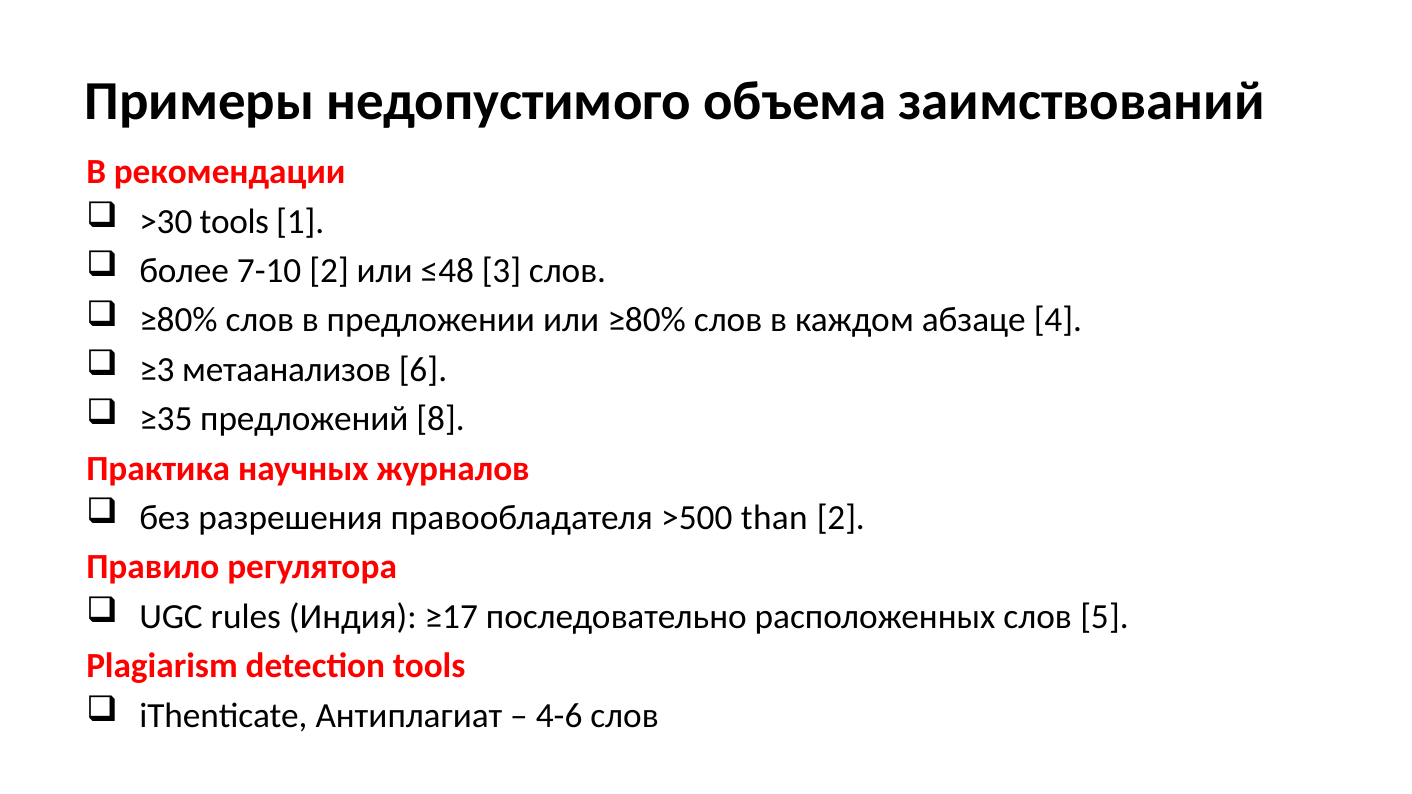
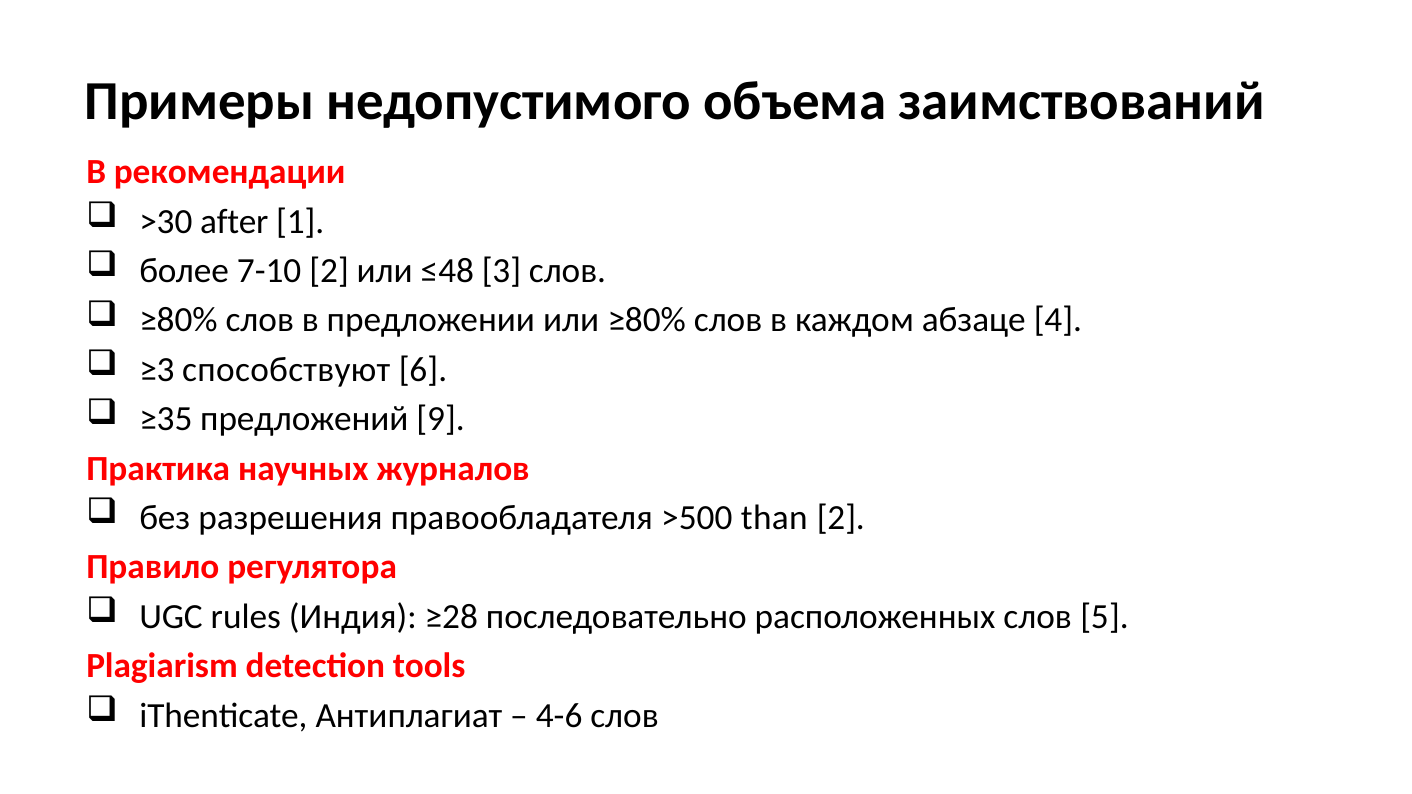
>30 tools: tools -> after
метаанализов: метаанализов -> способствуют
8: 8 -> 9
≥17: ≥17 -> ≥28
